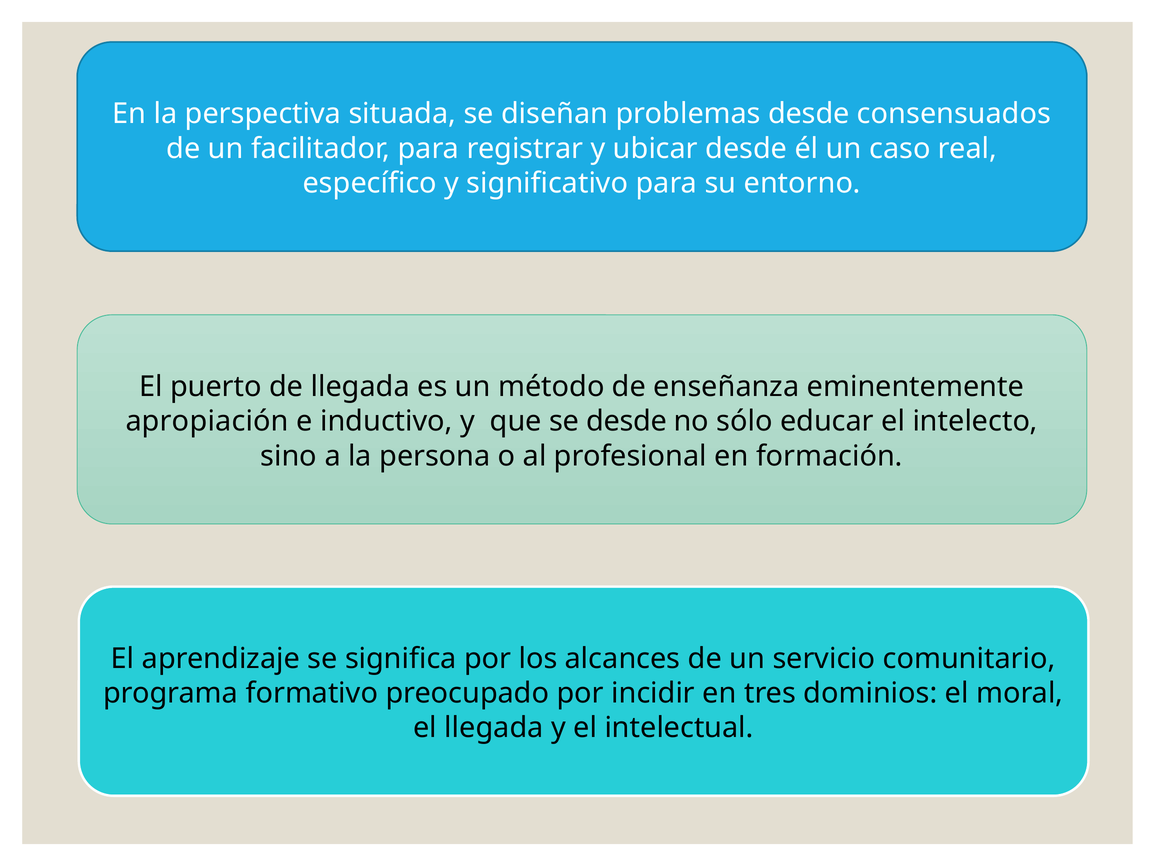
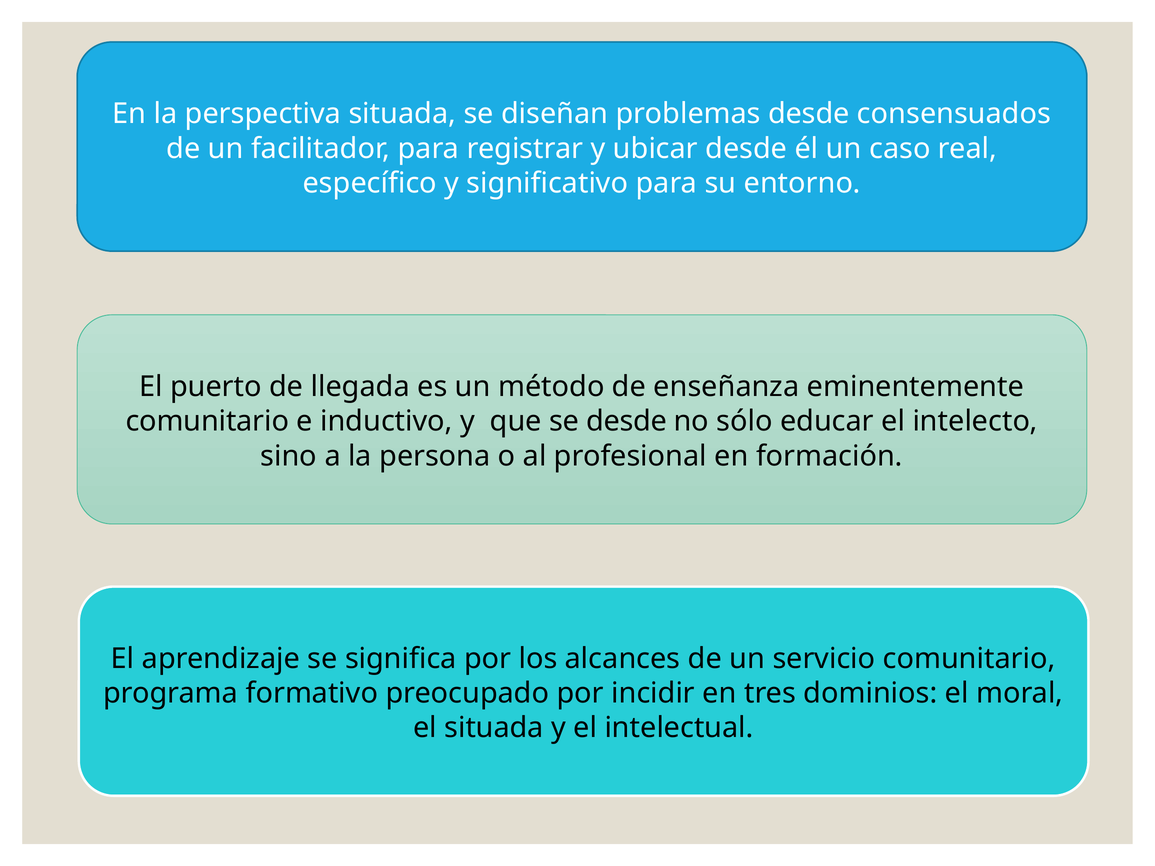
apropiación at (207, 422): apropiación -> comunitario
el llegada: llegada -> situada
